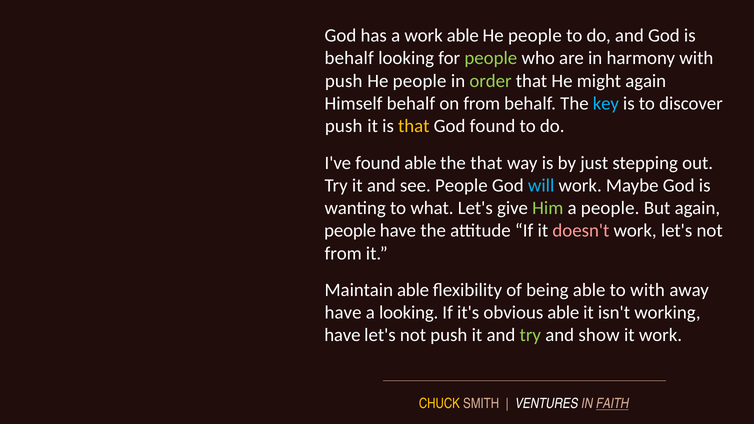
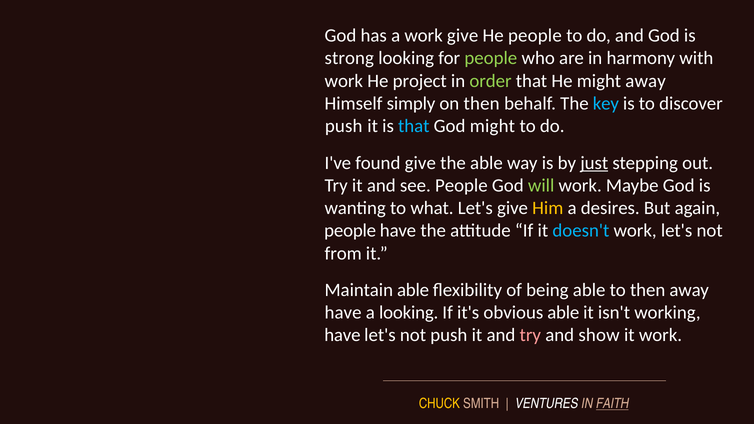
work able: able -> give
behalf at (349, 58): behalf -> strong
push at (344, 81): push -> work
people at (420, 81): people -> project
might again: again -> away
Himself behalf: behalf -> simply
on from: from -> then
that at (414, 126) colour: yellow -> light blue
God found: found -> might
found able: able -> give
the that: that -> able
just underline: none -> present
will colour: light blue -> light green
Him colour: light green -> yellow
a people: people -> desires
doesn't colour: pink -> light blue
to with: with -> then
try at (530, 335) colour: light green -> pink
